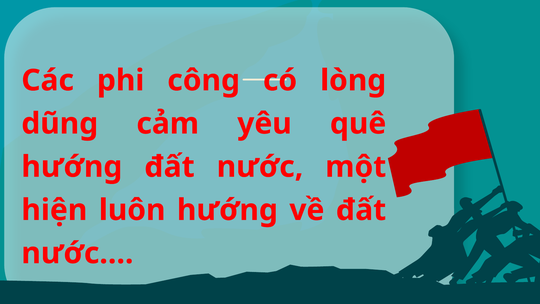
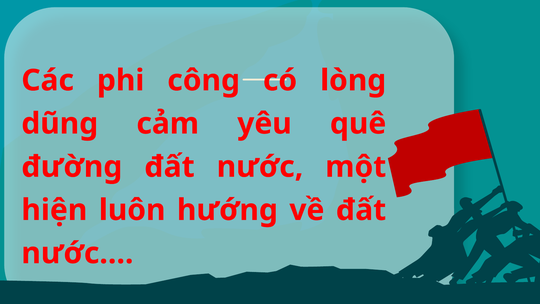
hướng at (72, 167): hướng -> đường
